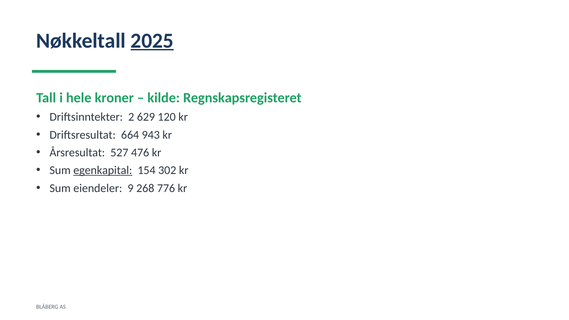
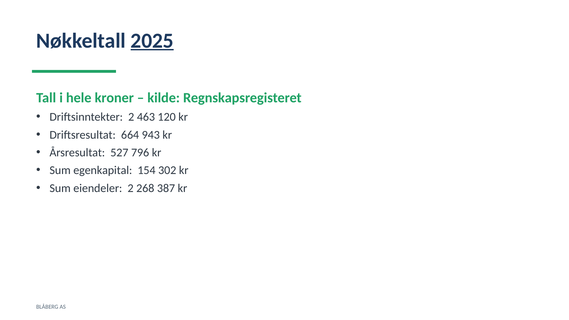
629: 629 -> 463
476: 476 -> 796
egenkapital underline: present -> none
eiendeler 9: 9 -> 2
776: 776 -> 387
